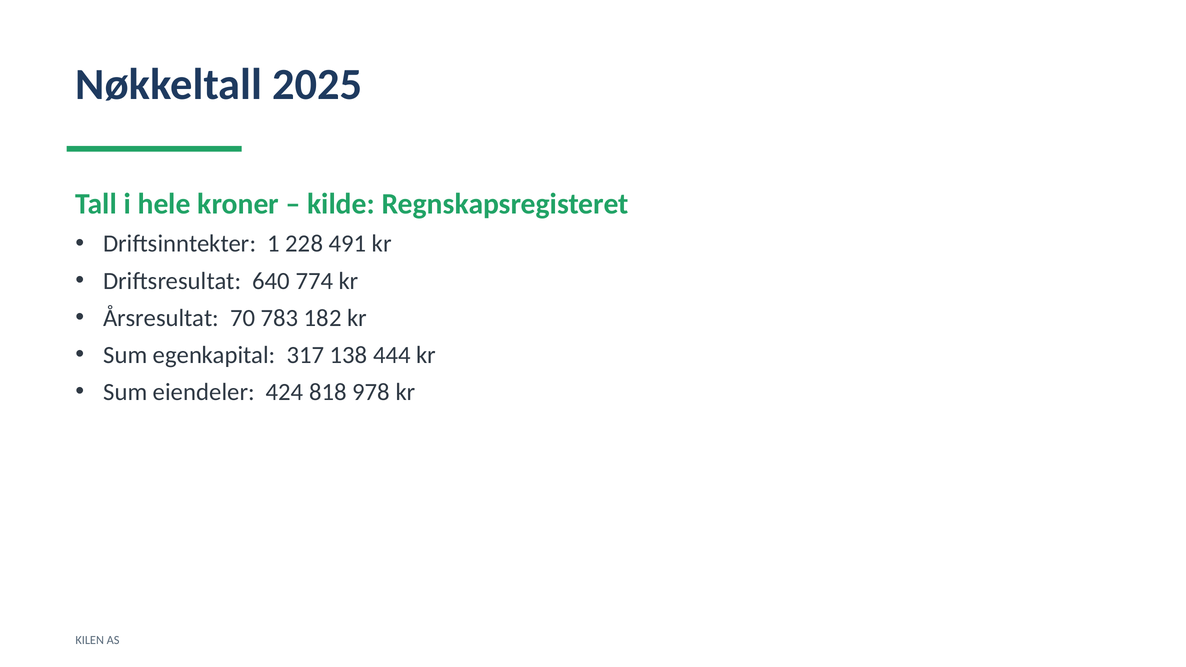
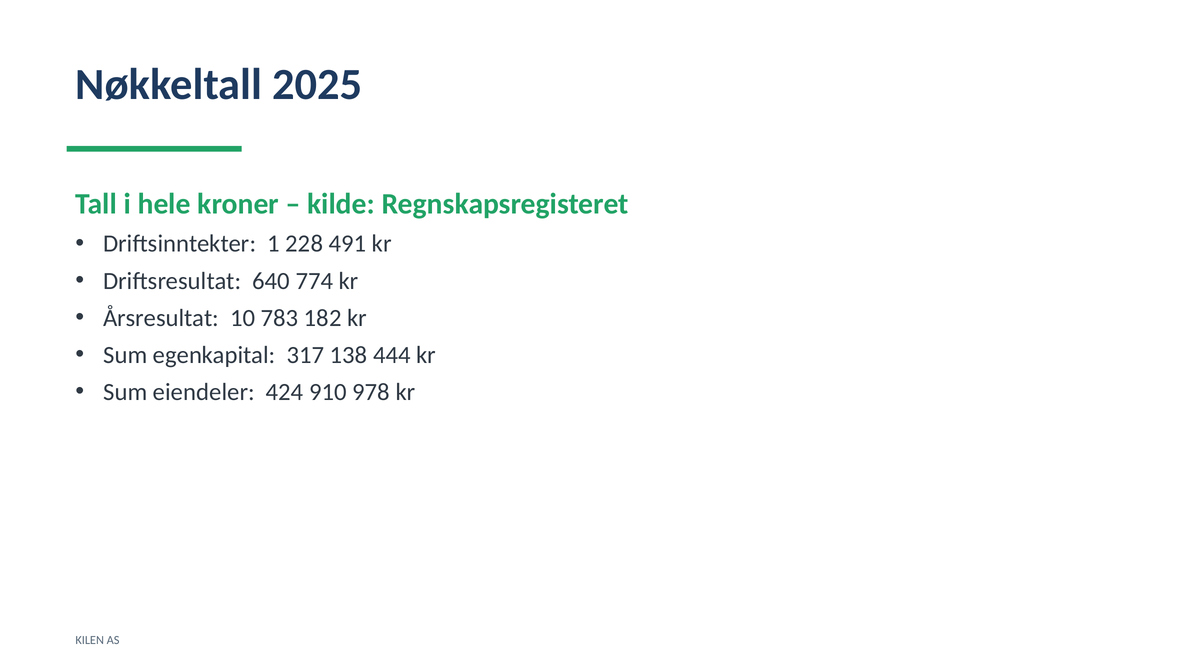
70: 70 -> 10
818: 818 -> 910
